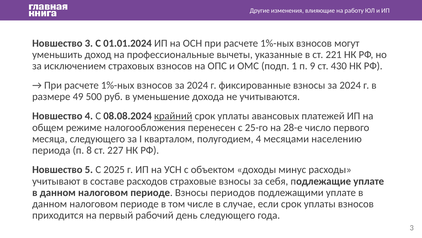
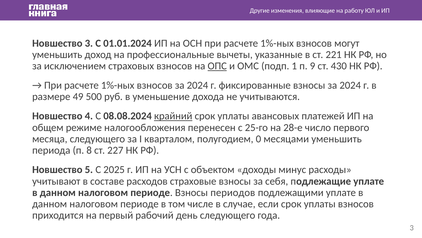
ОПС underline: none -> present
полугодием 4: 4 -> 0
месяцами населению: населению -> уменьшить
